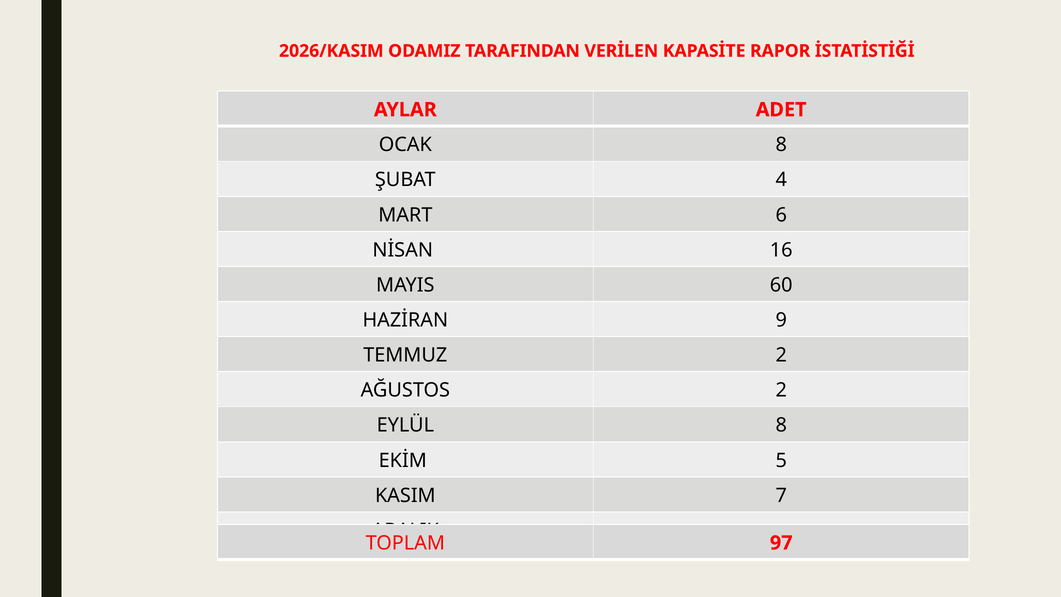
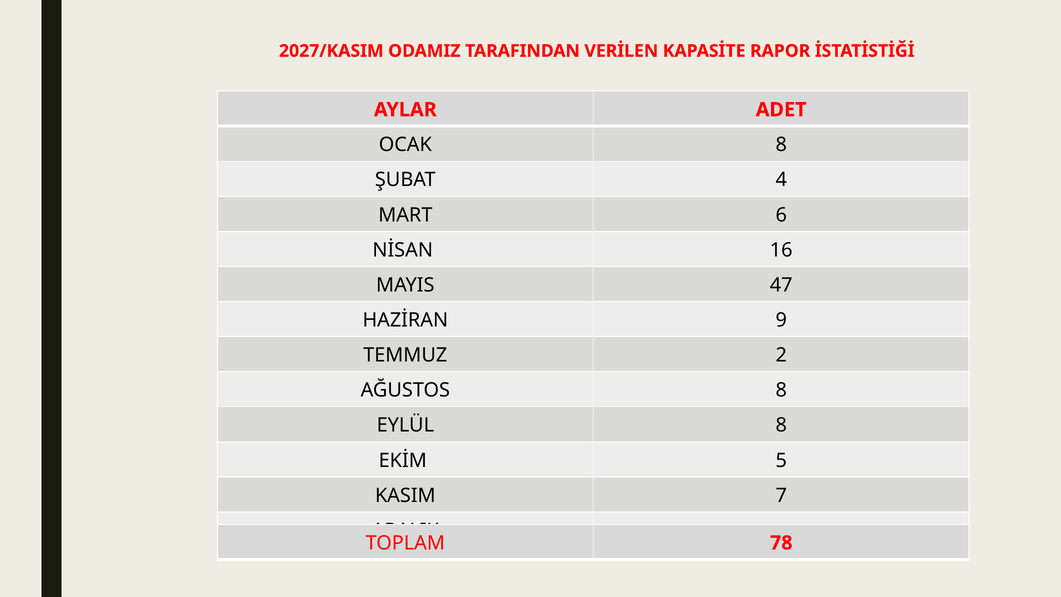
2026/KASIM: 2026/KASIM -> 2027/KASIM
60: 60 -> 47
AĞUSTOS 2: 2 -> 8
97: 97 -> 78
